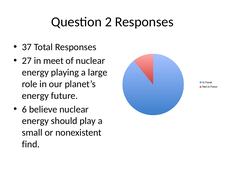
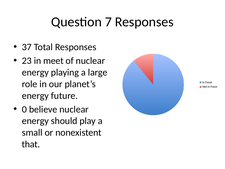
2: 2 -> 7
27: 27 -> 23
6: 6 -> 0
find: find -> that
